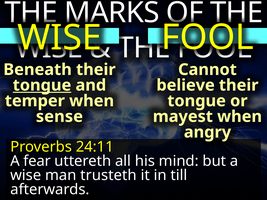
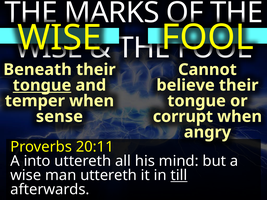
mayest: mayest -> corrupt
24:11: 24:11 -> 20:11
fear: fear -> into
man trusteth: trusteth -> uttereth
till underline: none -> present
